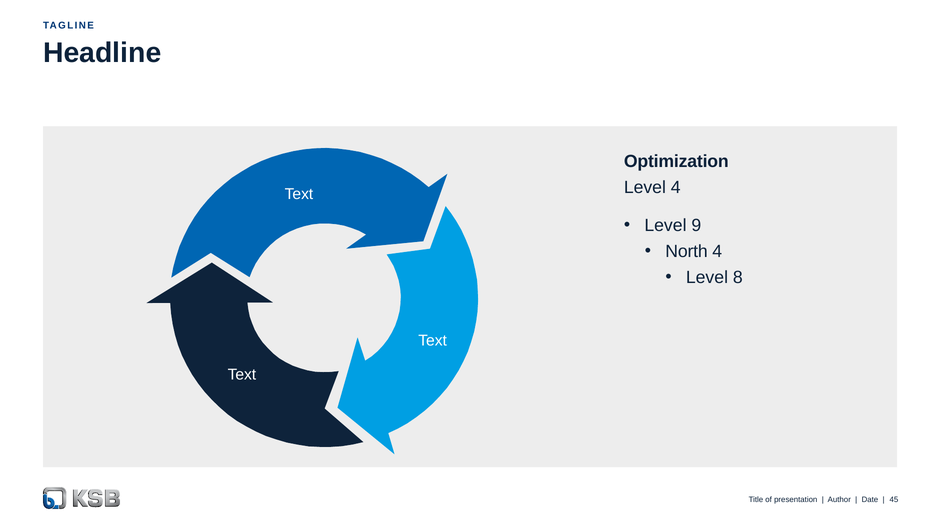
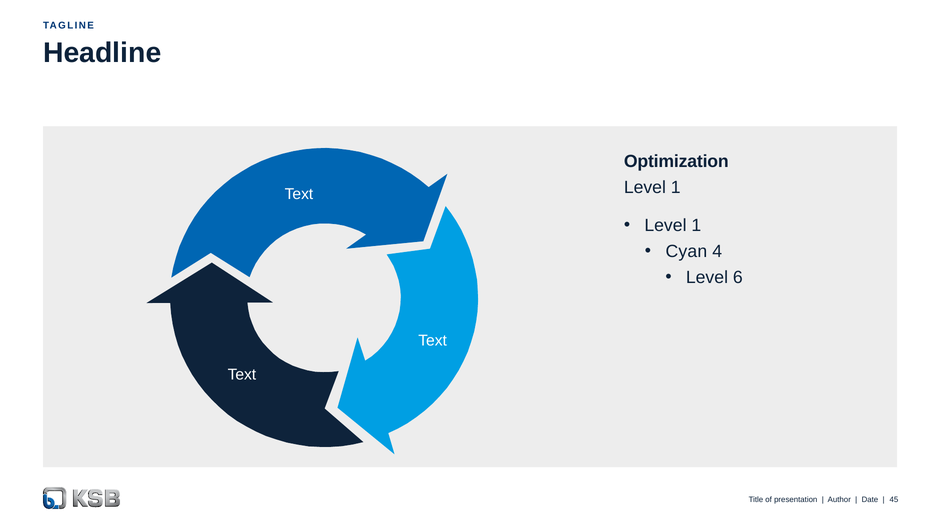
4 at (676, 187): 4 -> 1
9 at (696, 225): 9 -> 1
North: North -> Cyan
8: 8 -> 6
